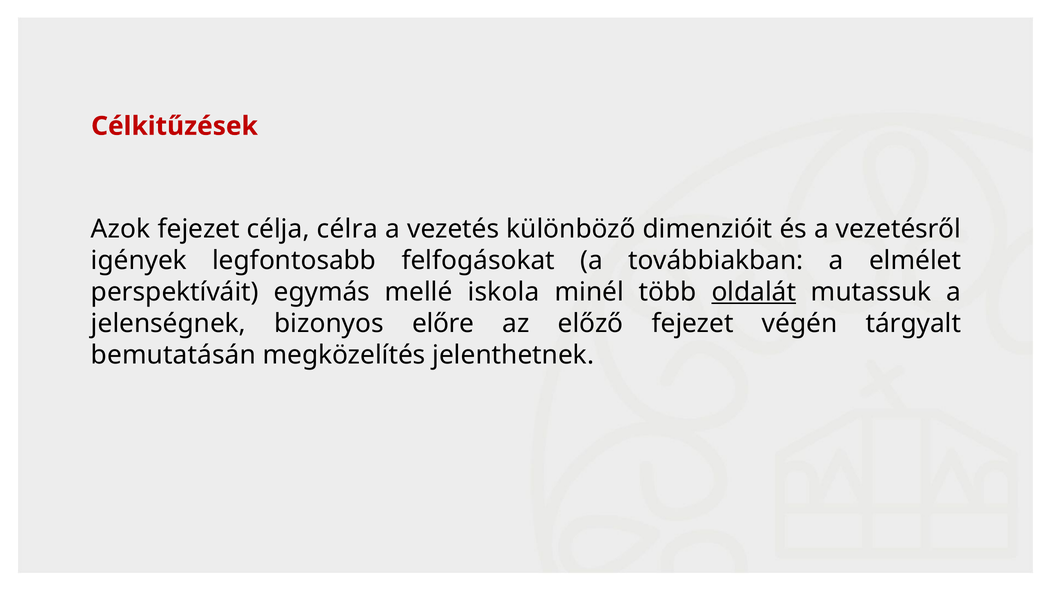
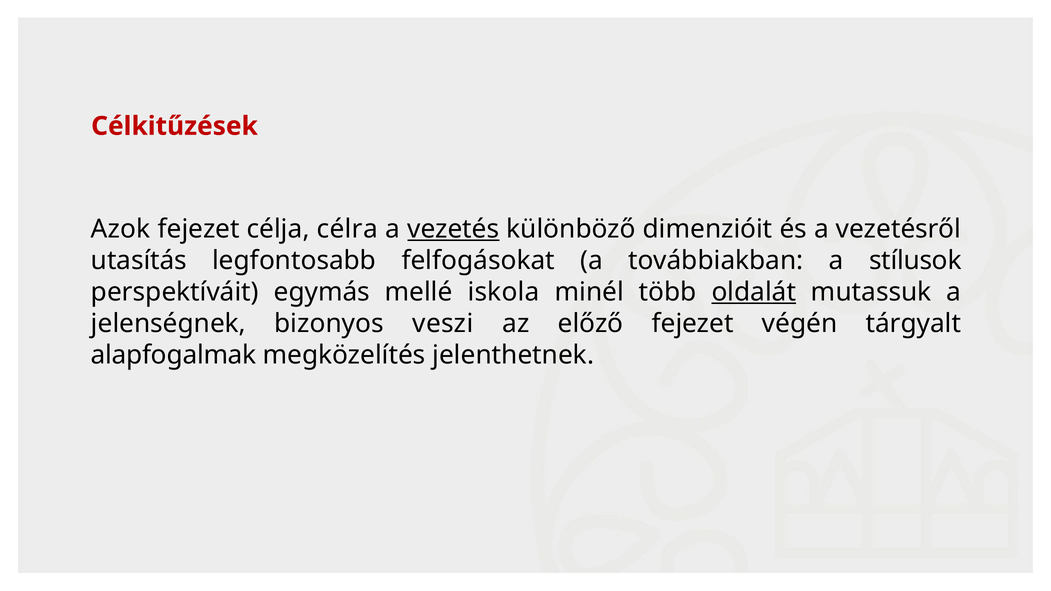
vezetés underline: none -> present
igények: igények -> utasítás
elmélet: elmélet -> stílusok
előre: előre -> veszi
bemutatásán: bemutatásán -> alapfogalmak
